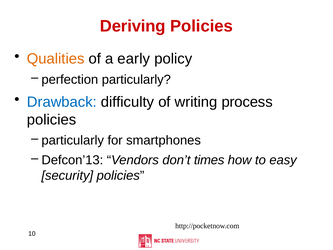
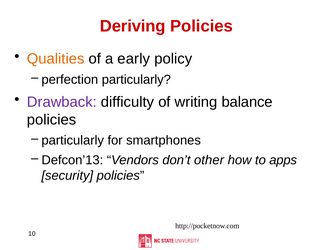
Drawback colour: blue -> purple
process: process -> balance
times: times -> other
easy: easy -> apps
